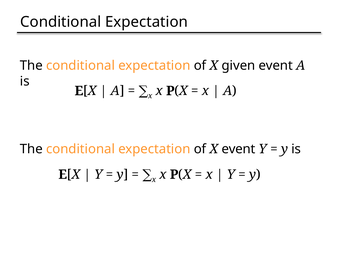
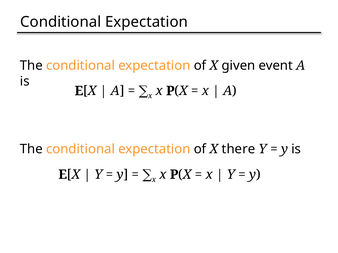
X event: event -> there
